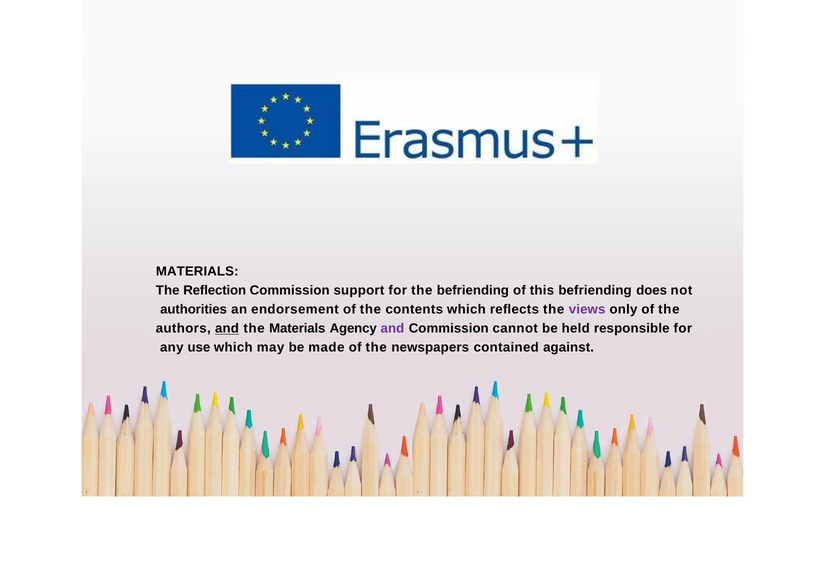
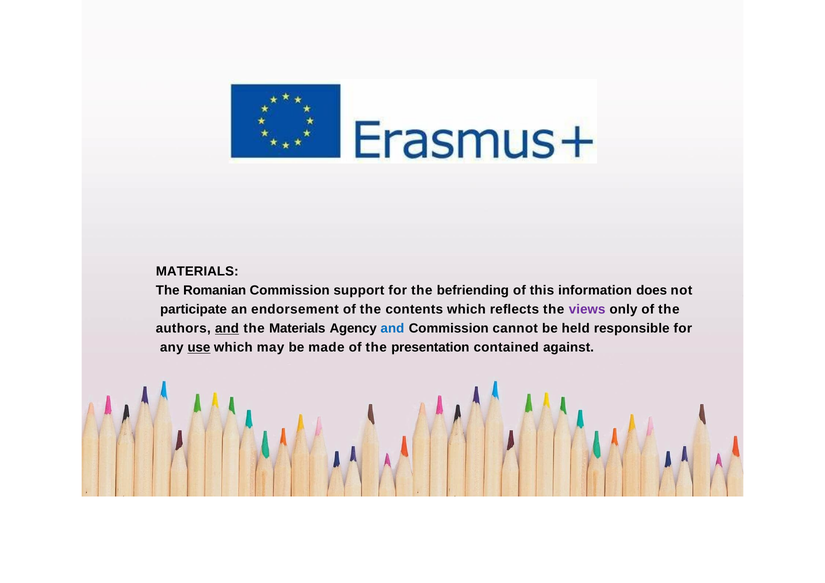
Reﬂection: Reﬂection -> Romanian
this befriending: befriending -> information
authorities: authorities -> participate
and at (392, 328) colour: purple -> blue
use underline: none -> present
newspapers: newspapers -> presentation
